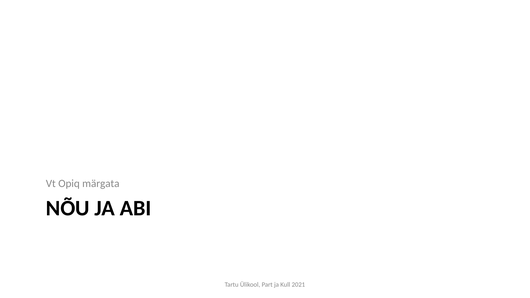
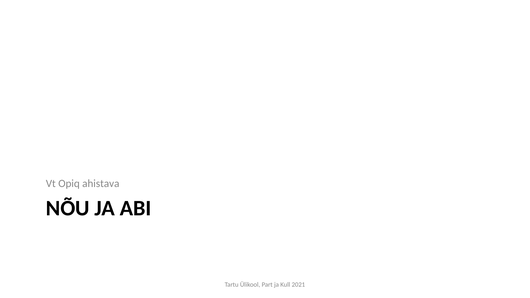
märgata: märgata -> ahistava
